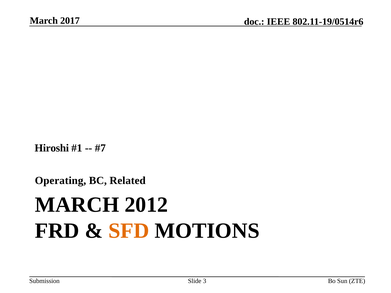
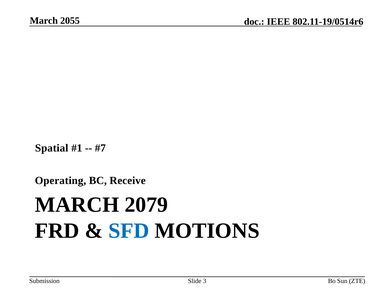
2017: 2017 -> 2055
Hiroshi: Hiroshi -> Spatial
Related: Related -> Receive
2012: 2012 -> 2079
SFD colour: orange -> blue
